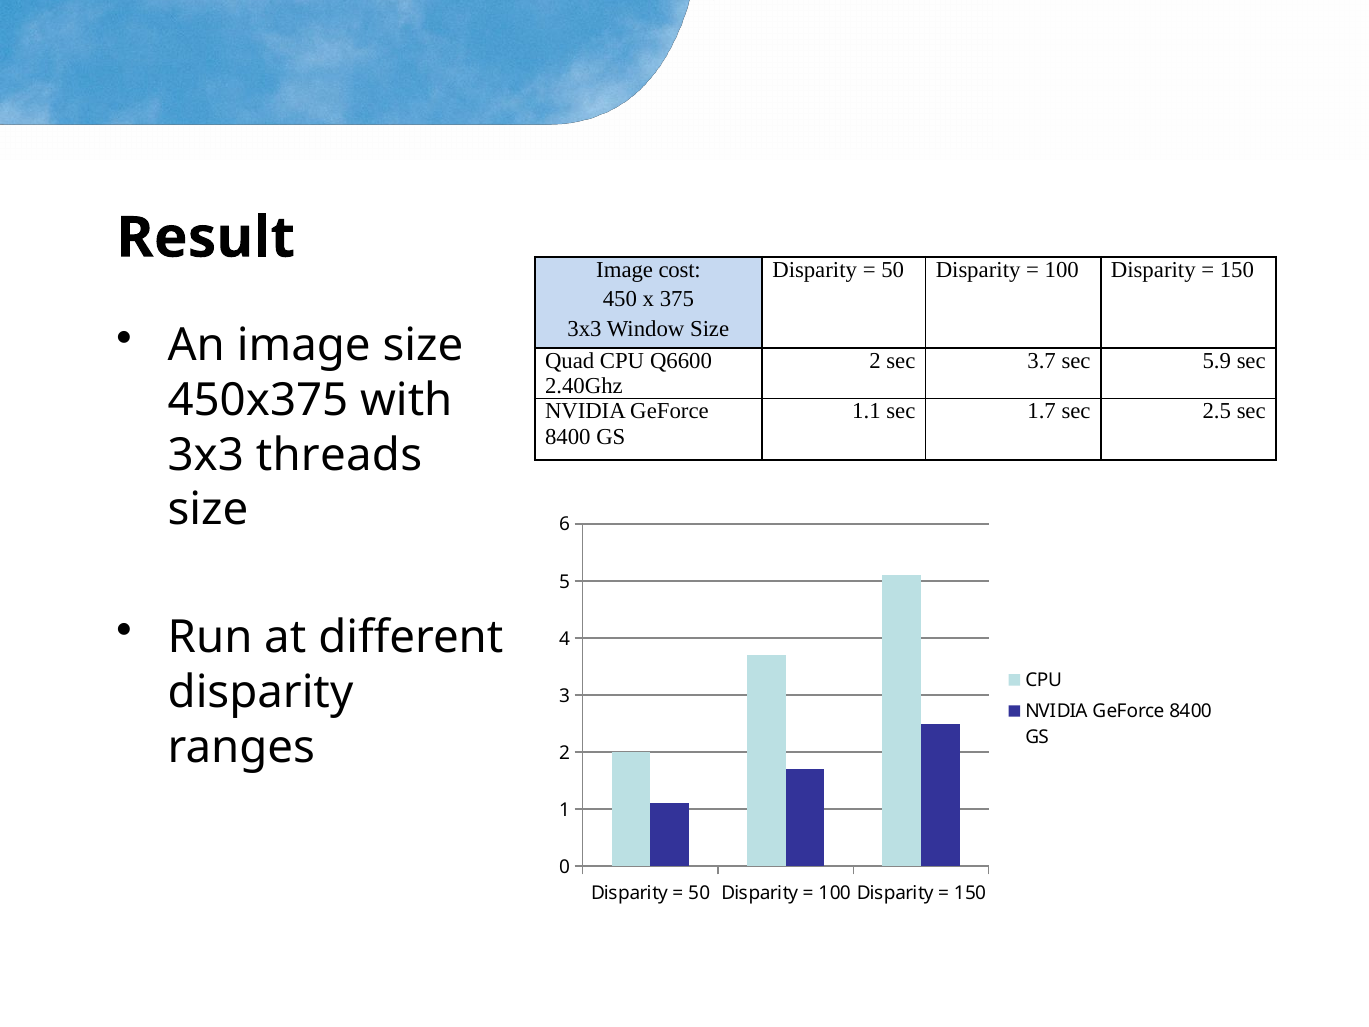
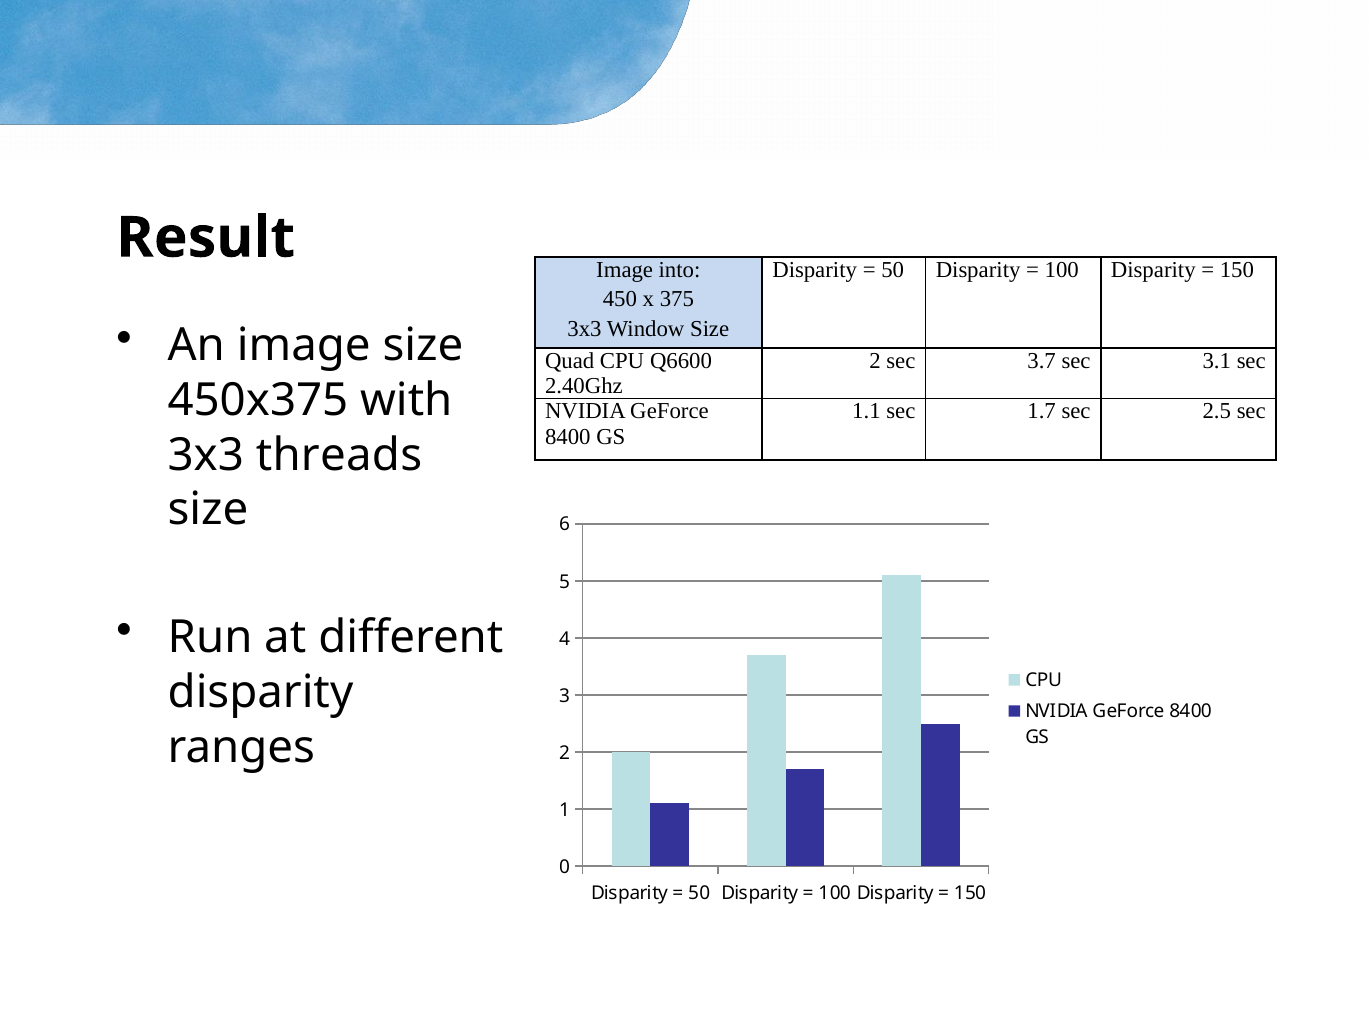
cost: cost -> into
5.9: 5.9 -> 3.1
